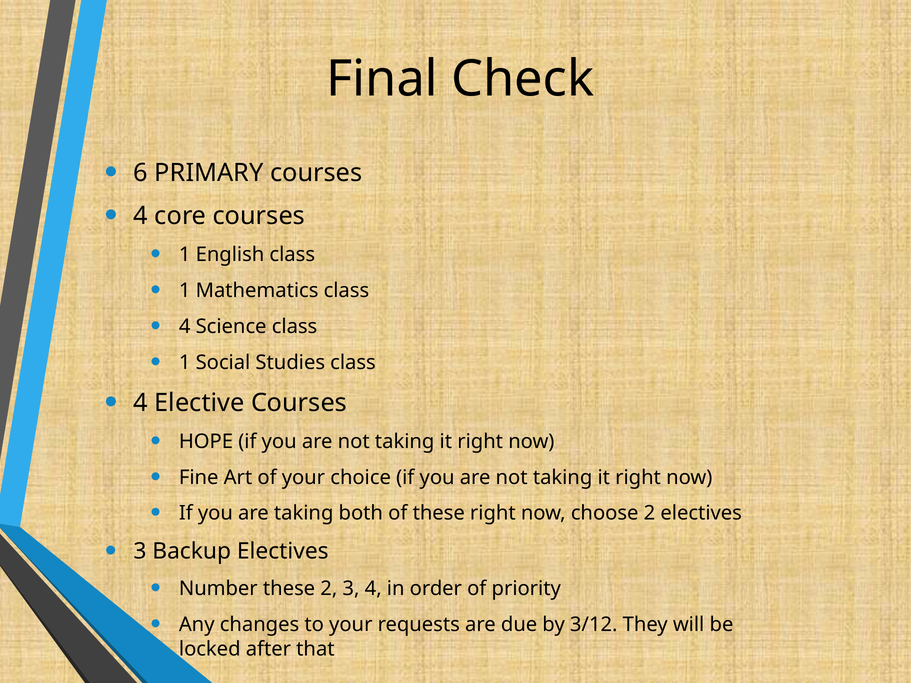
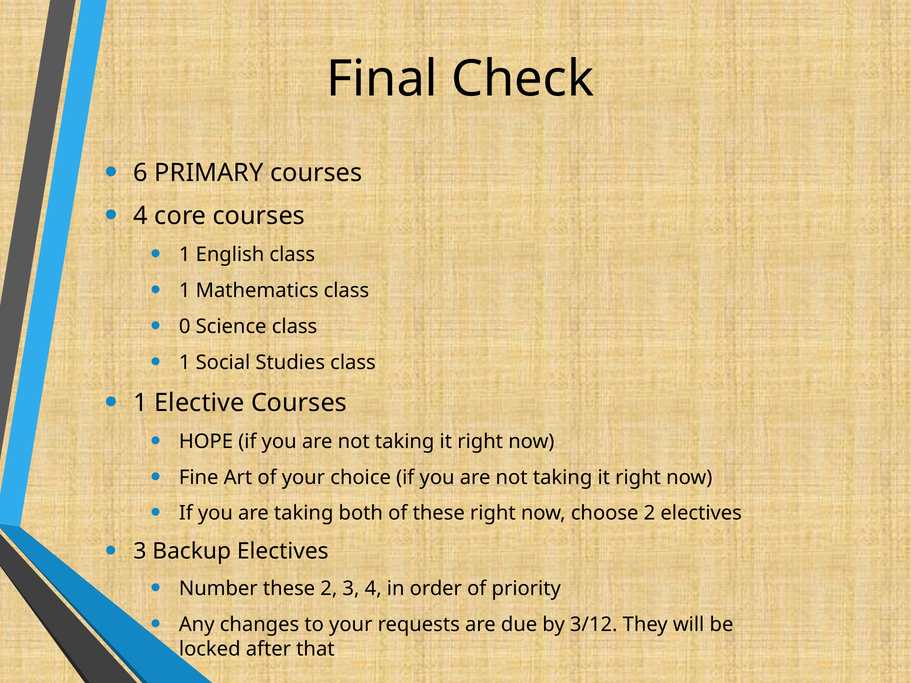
4 at (185, 327): 4 -> 0
4 at (141, 403): 4 -> 1
